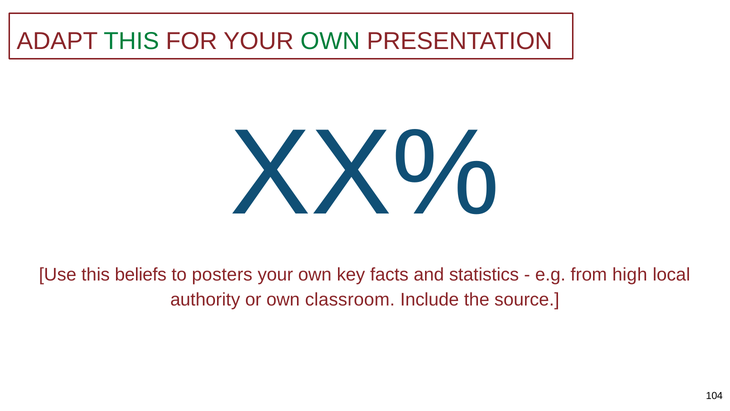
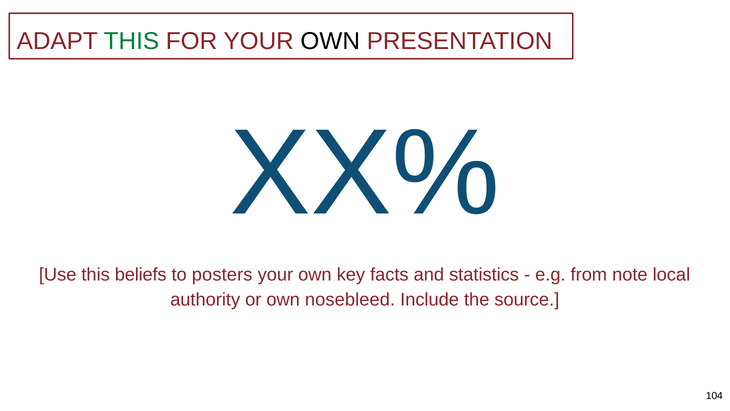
OWN at (330, 41) colour: green -> black
high: high -> note
classroom: classroom -> nosebleed
